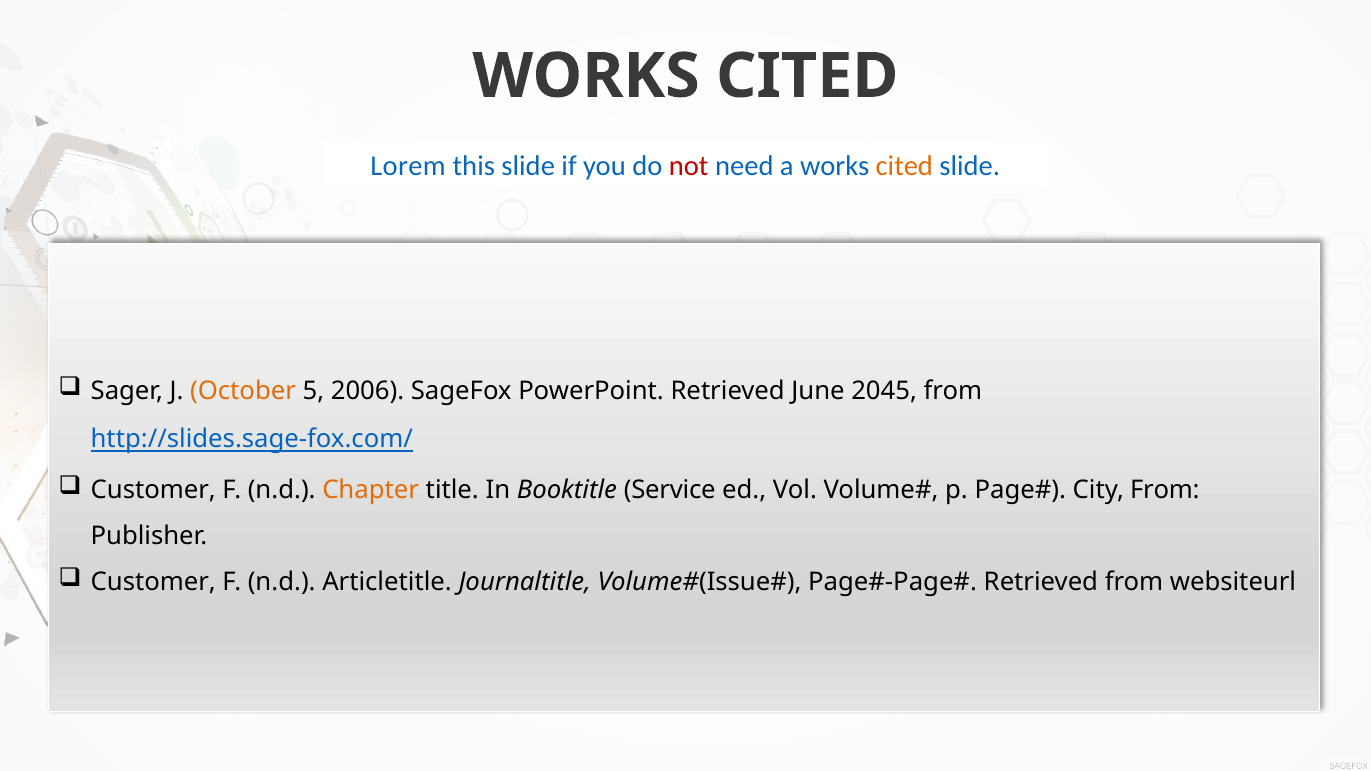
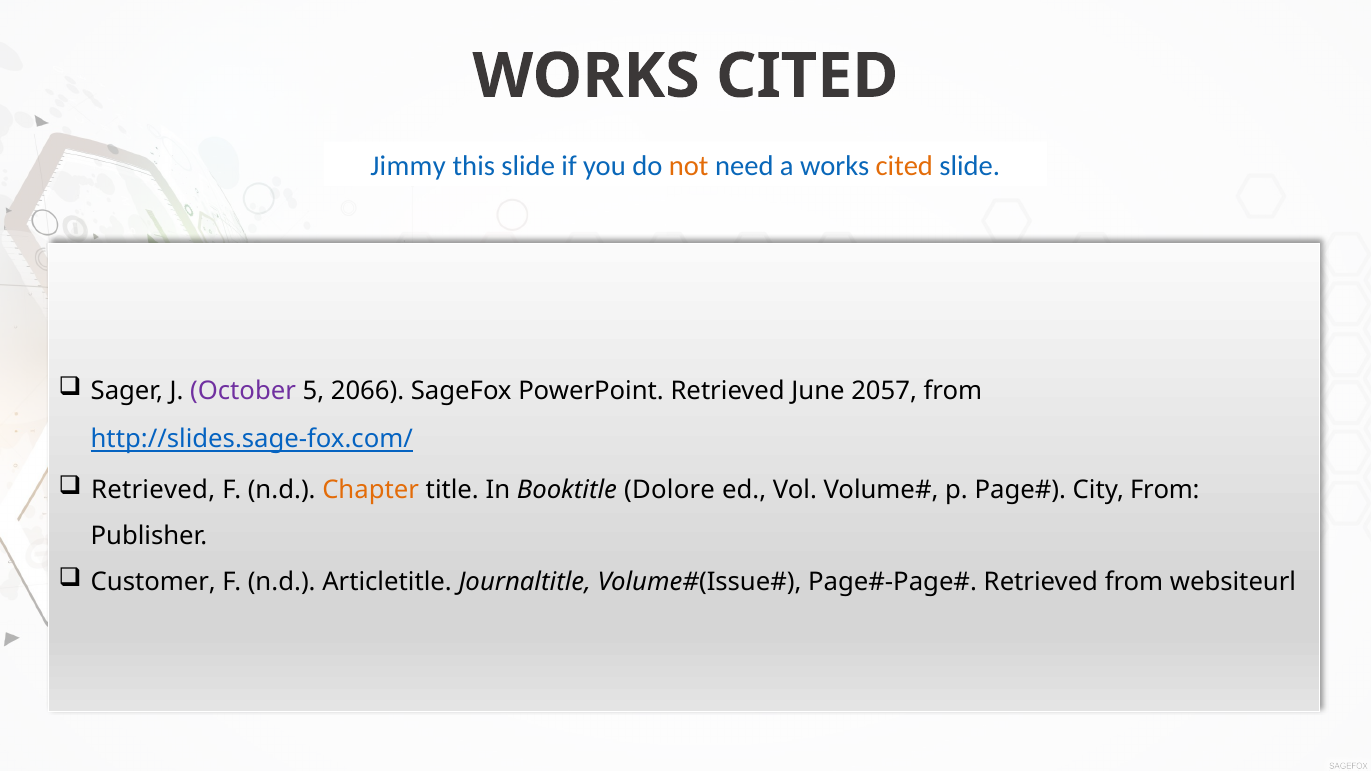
Lorem: Lorem -> Jimmy
not colour: red -> orange
October colour: orange -> purple
2006: 2006 -> 2066
2045: 2045 -> 2057
Customer at (153, 490): Customer -> Retrieved
Service: Service -> Dolore
